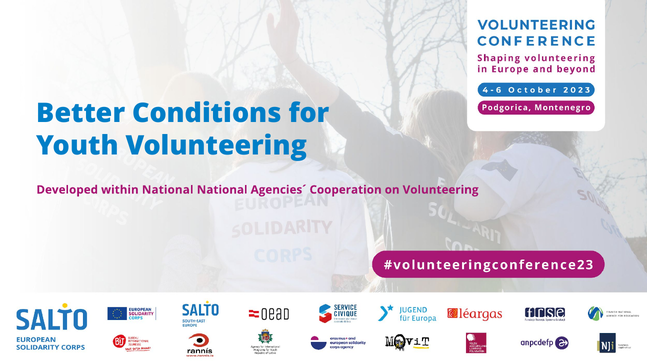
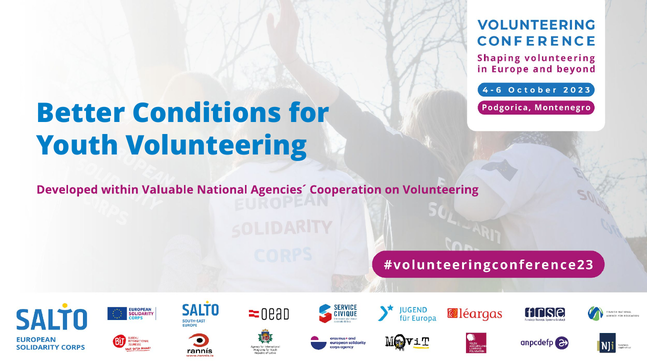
within National: National -> Valuable
